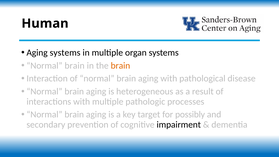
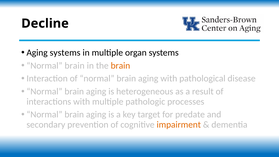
Human: Human -> Decline
possibly: possibly -> predate
impairment colour: black -> orange
